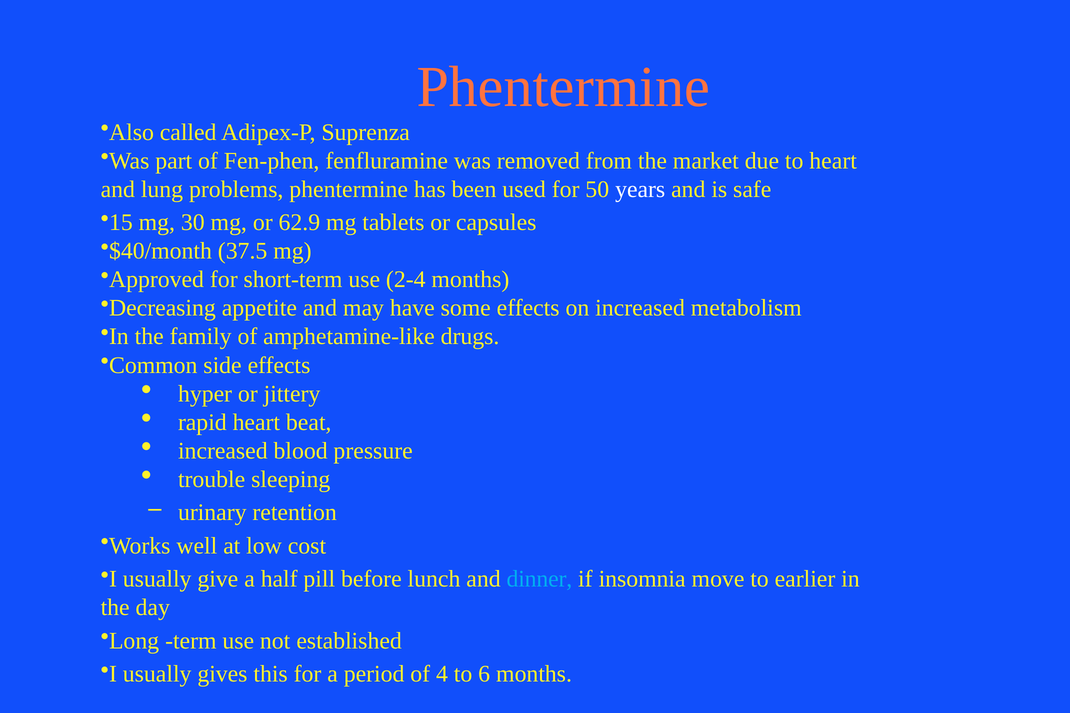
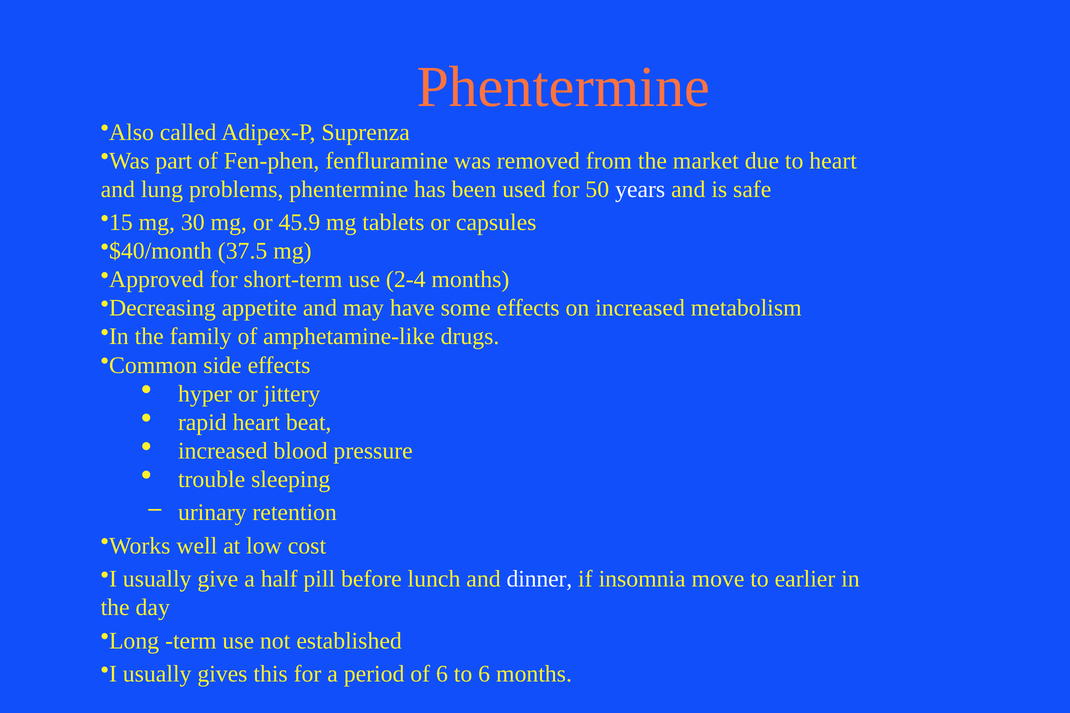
62.9: 62.9 -> 45.9
dinner colour: light blue -> white
of 4: 4 -> 6
